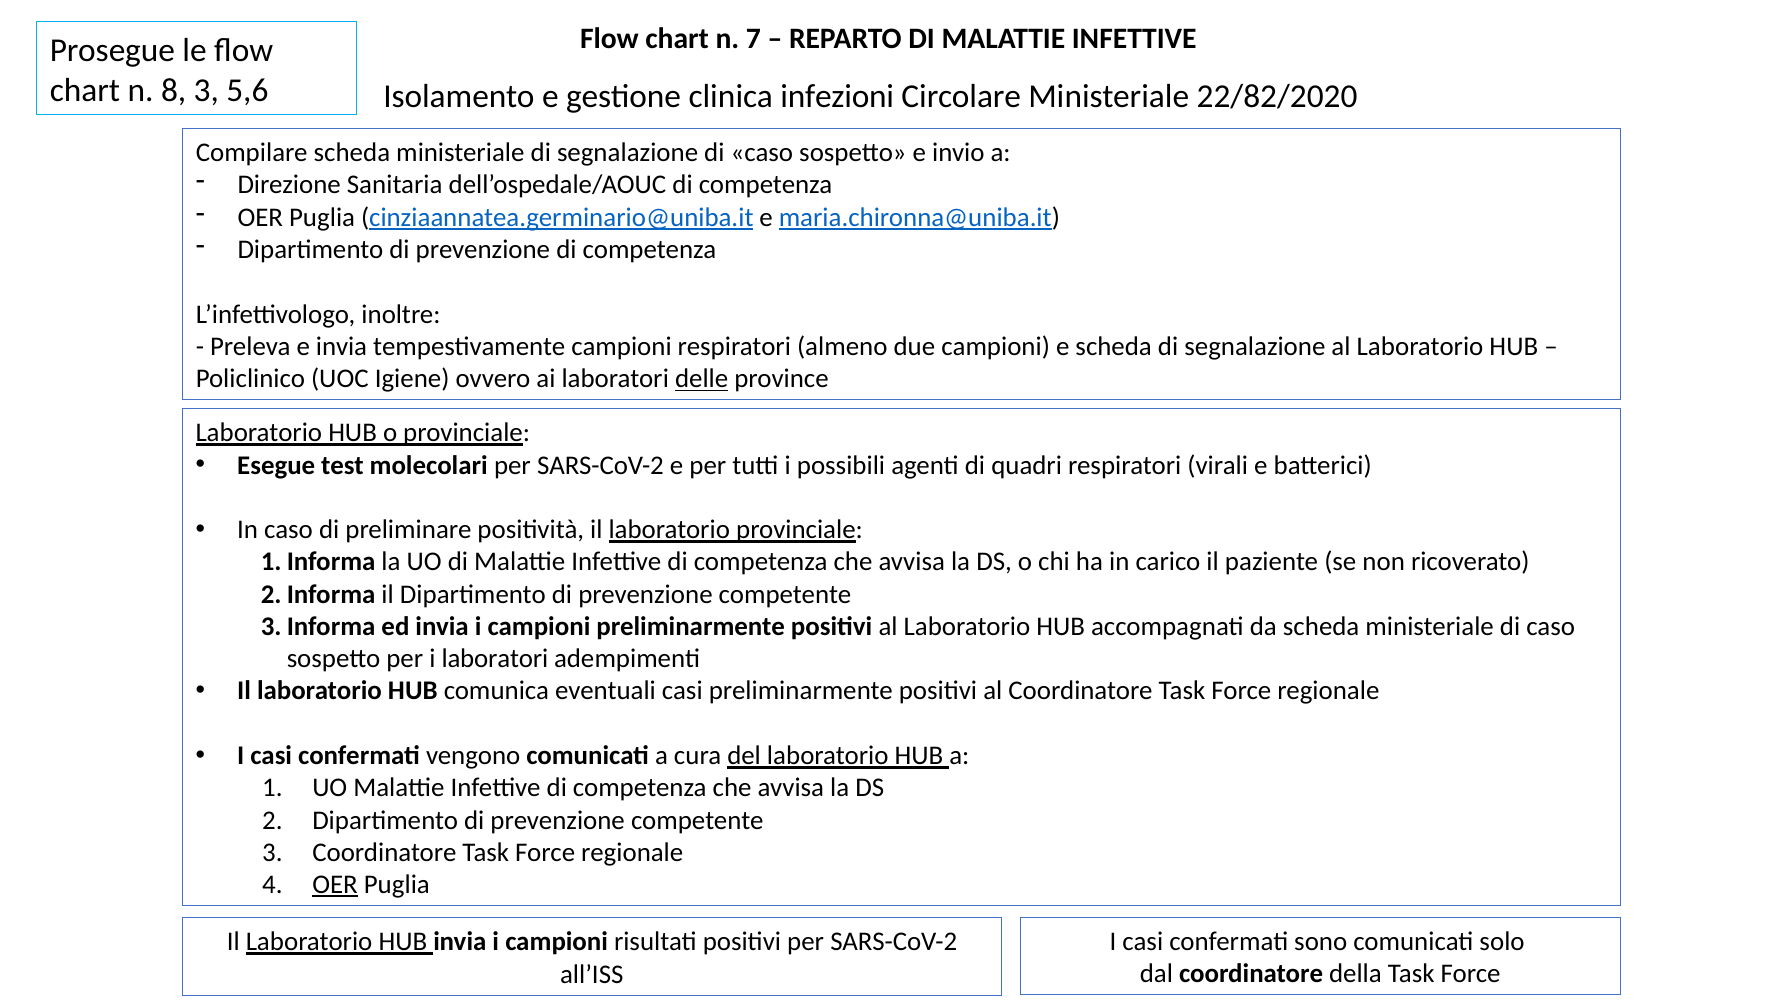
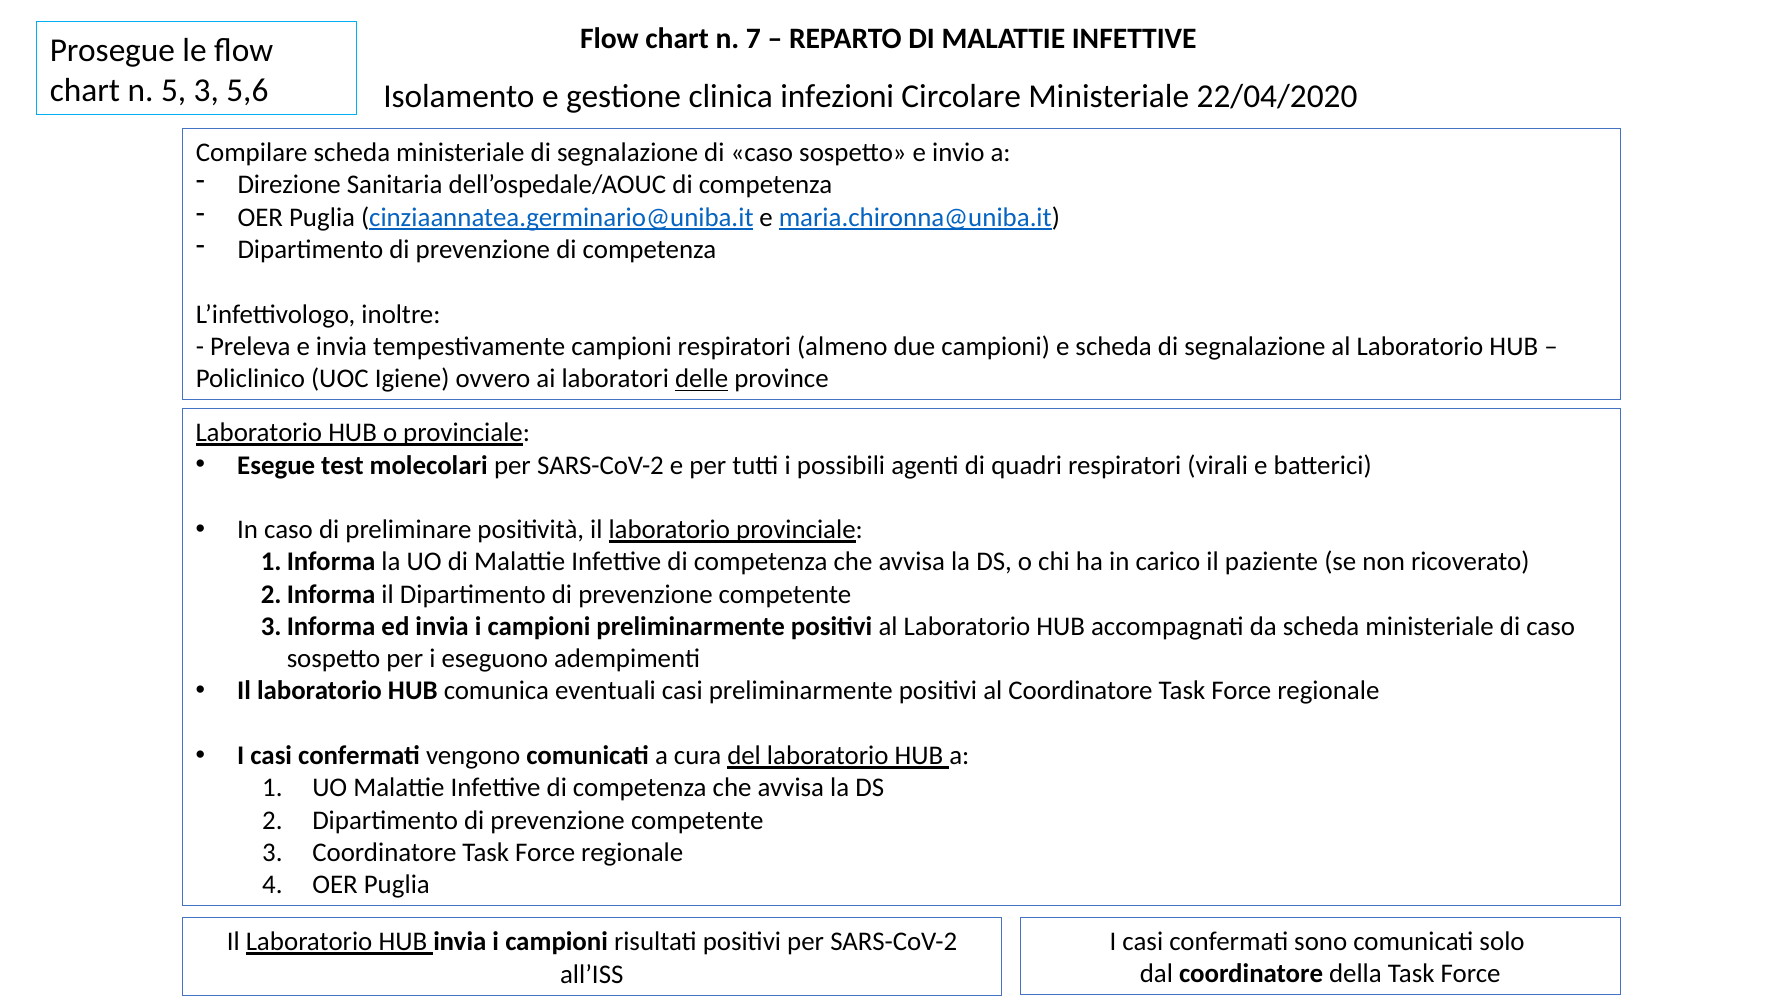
8: 8 -> 5
22/82/2020: 22/82/2020 -> 22/04/2020
i laboratori: laboratori -> eseguono
OER at (335, 884) underline: present -> none
